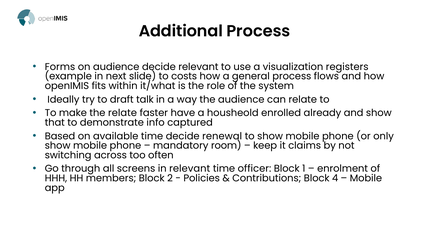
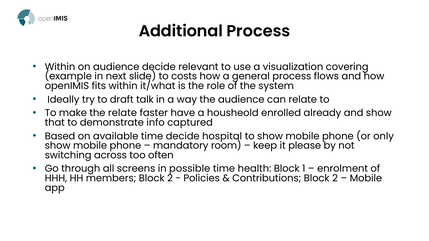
Forms at (60, 67): Forms -> Within
registers: registers -> covering
renewal: renewal -> hospital
claims: claims -> please
in relevant: relevant -> possible
officer: officer -> health
Contributions Block 4: 4 -> 2
